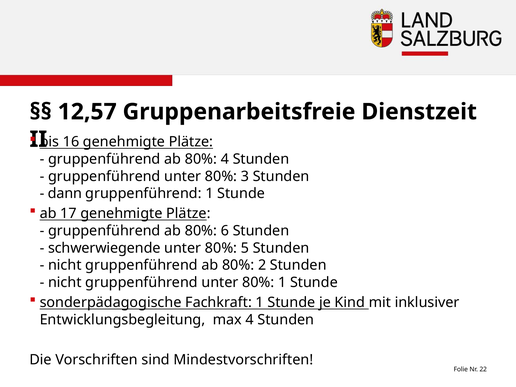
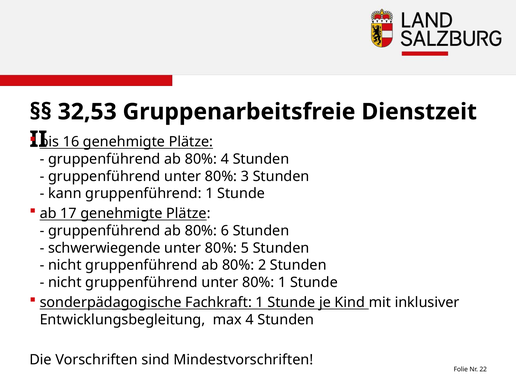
12,57: 12,57 -> 32,53
dann: dann -> kann
